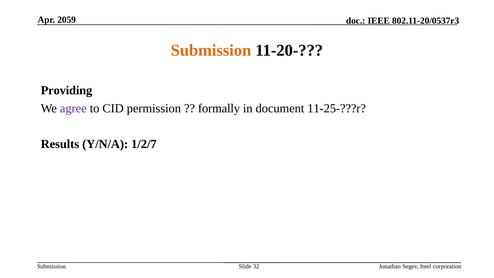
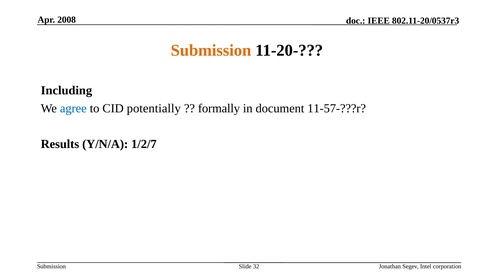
2059: 2059 -> 2008
Providing: Providing -> Including
agree colour: purple -> blue
permission: permission -> potentially
11-25-???r: 11-25-???r -> 11-57-???r
